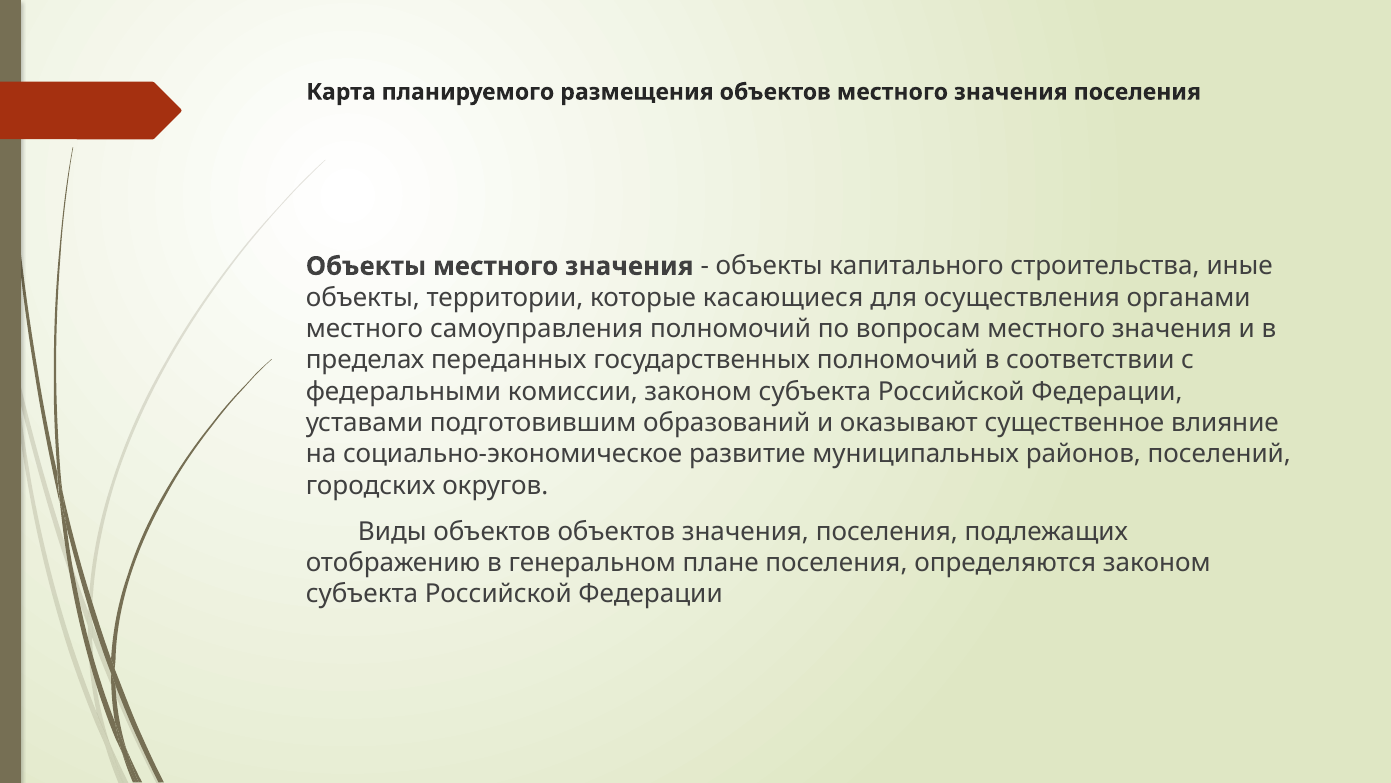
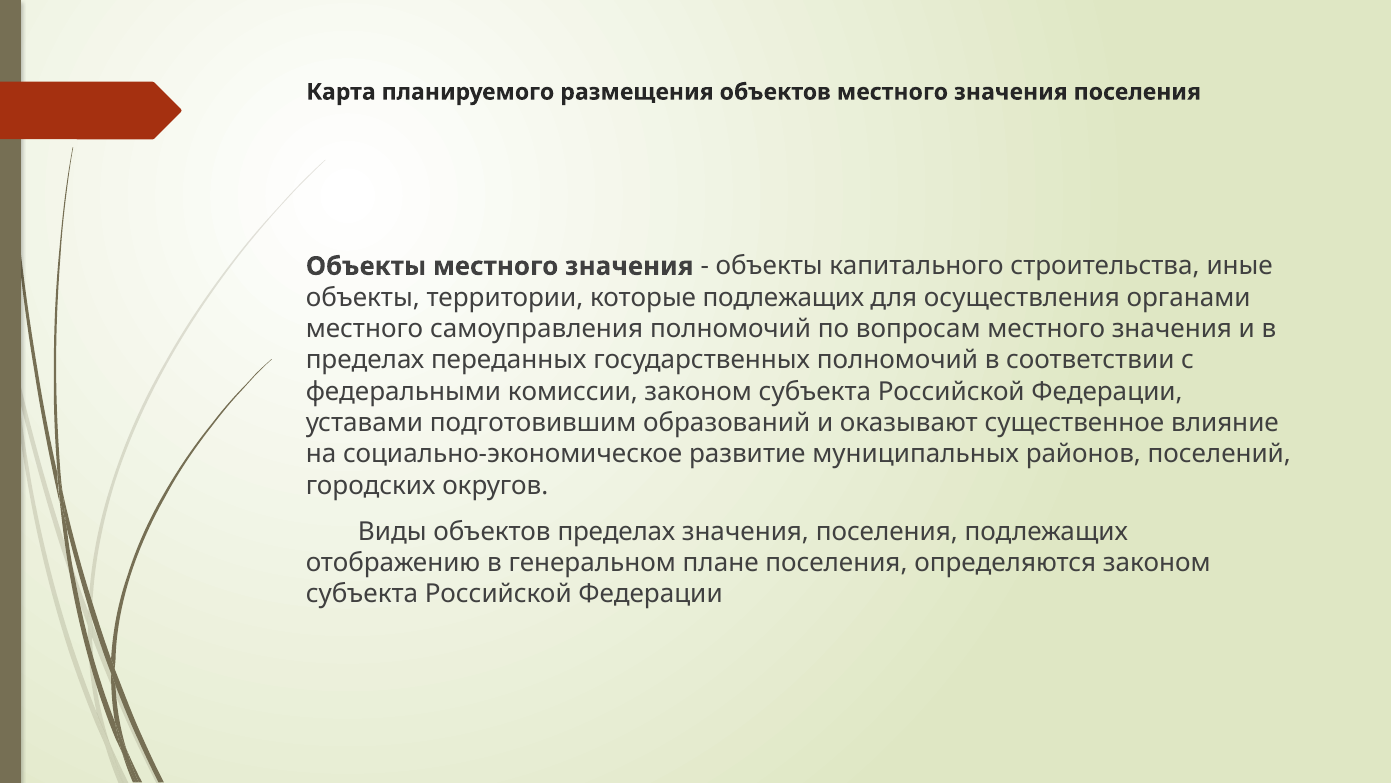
которые касающиеся: касающиеся -> подлежащих
объектов объектов: объектов -> пределах
